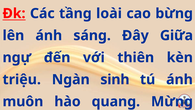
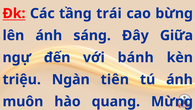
loài: loài -> trái
thiên: thiên -> bánh
sinh: sinh -> tiên
